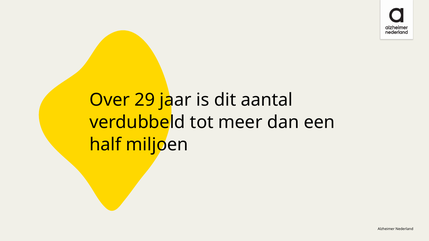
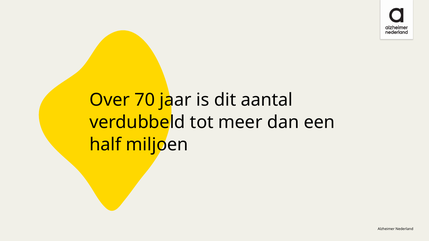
29: 29 -> 70
